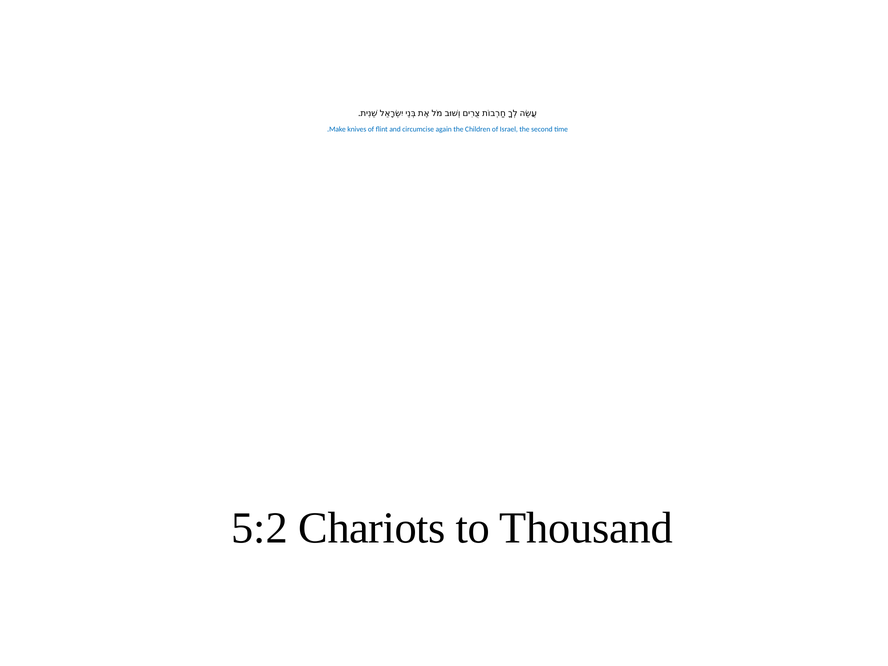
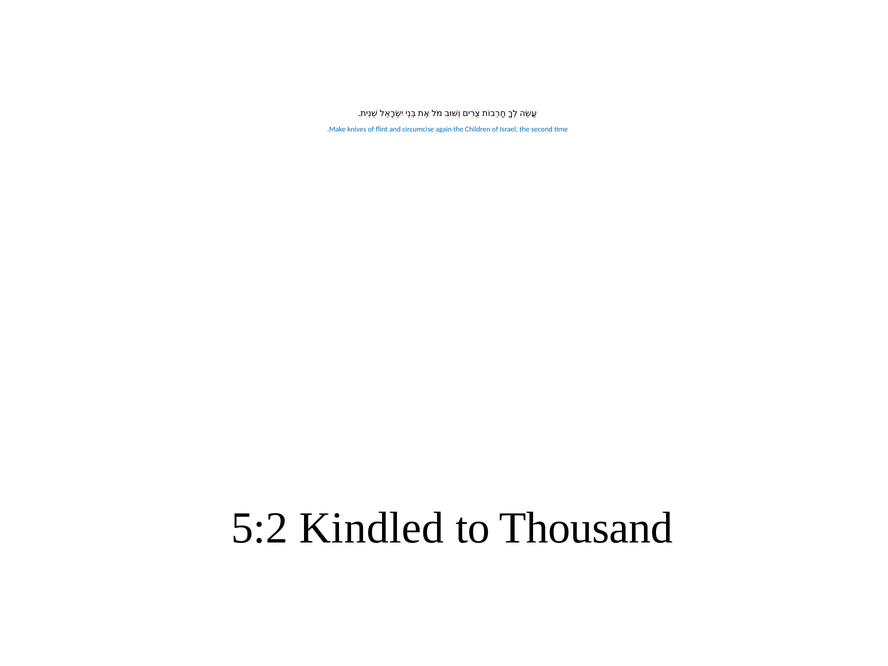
Chariots: Chariots -> Kindled
